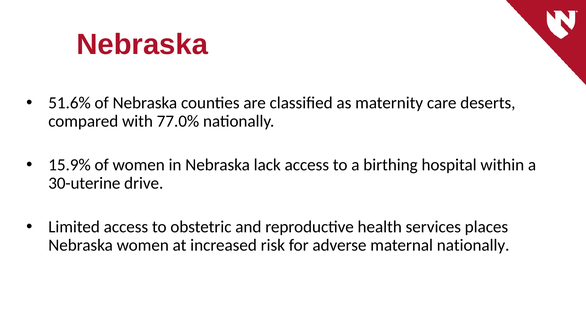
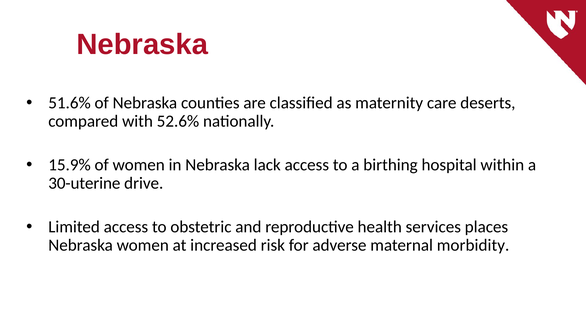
77.0%: 77.0% -> 52.6%
maternal nationally: nationally -> morbidity
